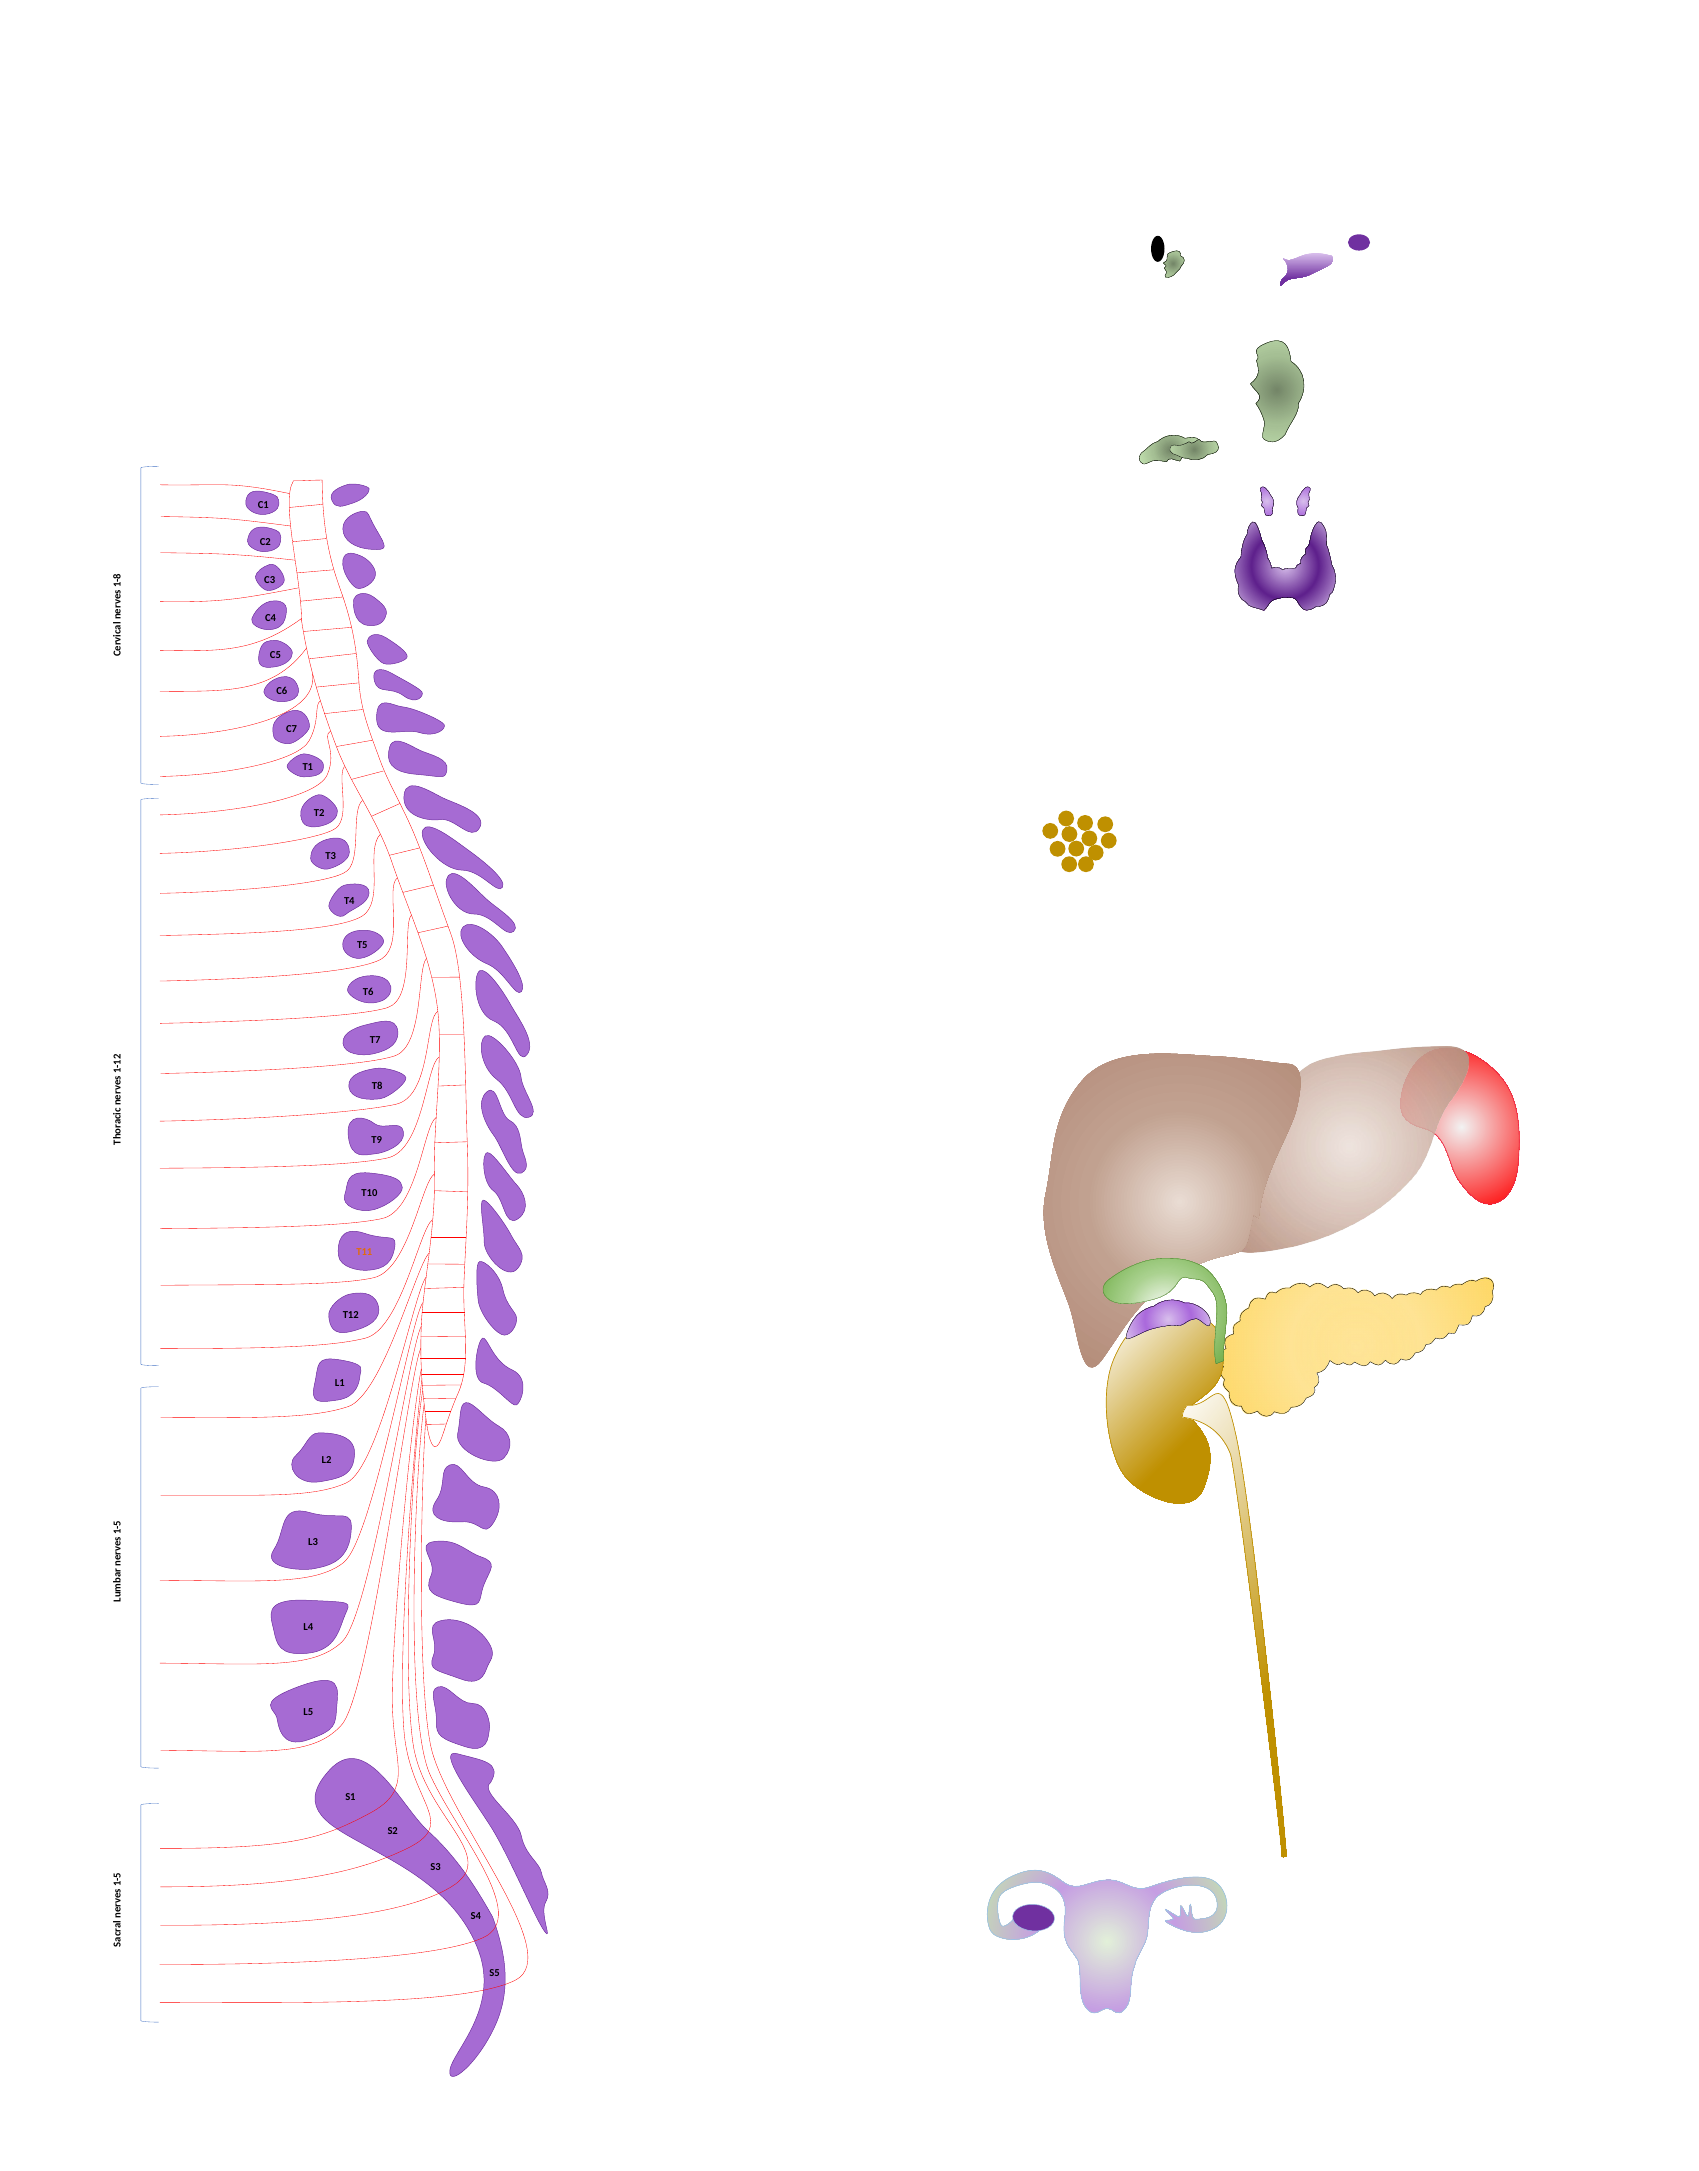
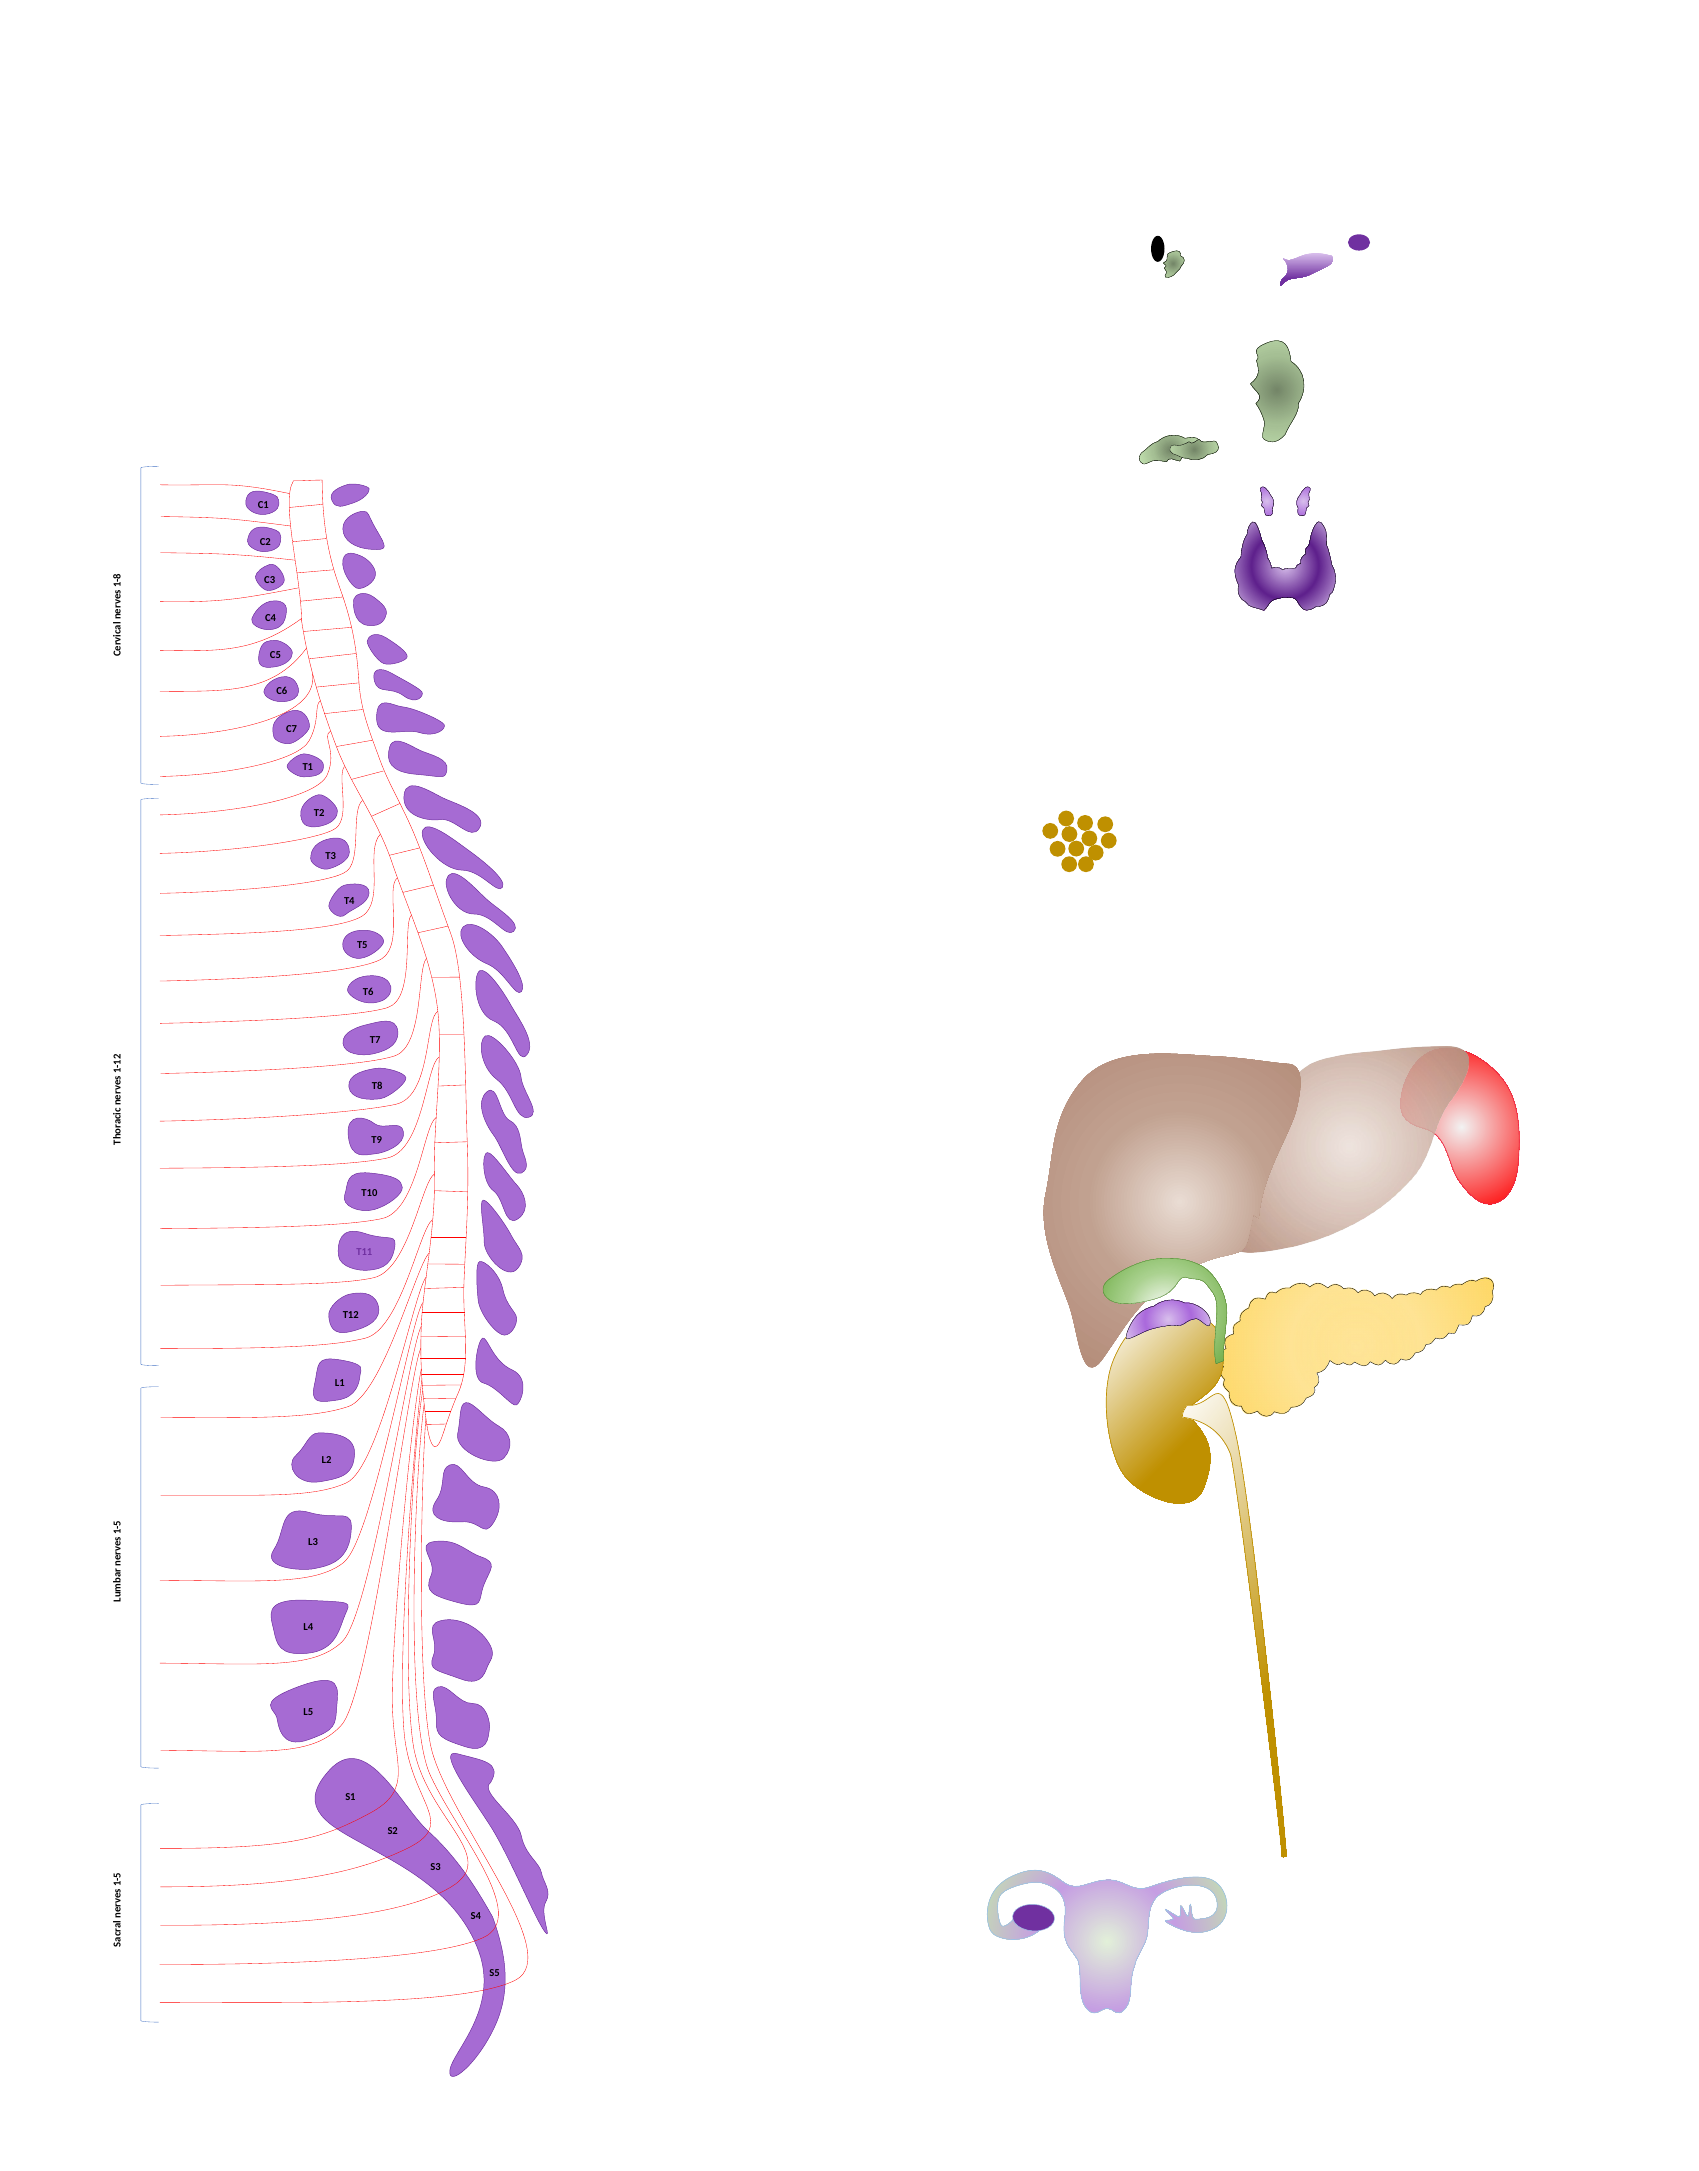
T11 colour: orange -> purple
